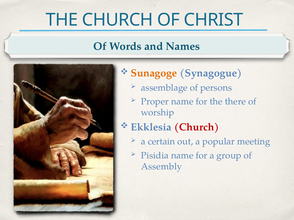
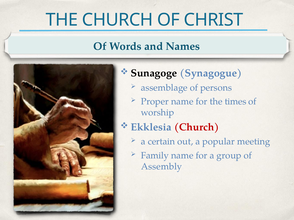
Sunagoge colour: orange -> black
there: there -> times
Pisidia: Pisidia -> Family
